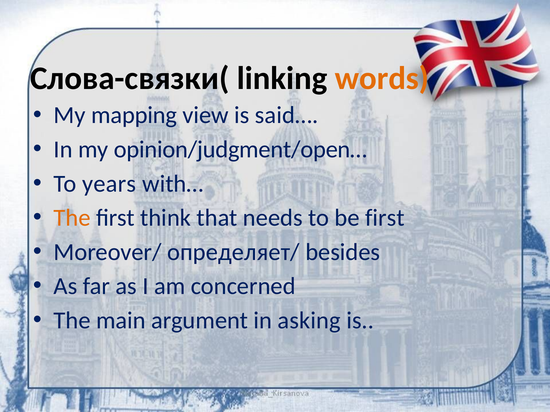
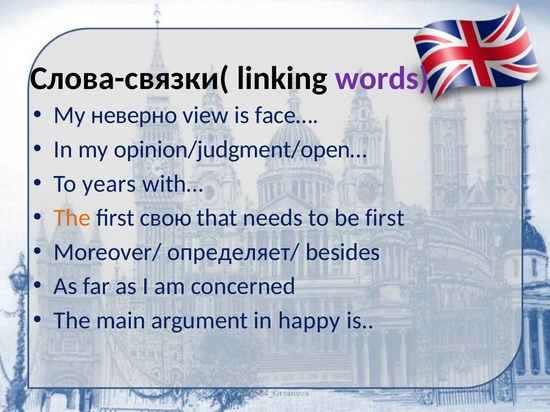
words colour: orange -> purple
mapping: mapping -> неверно
said…: said… -> face…
think: think -> свою
asking: asking -> happy
